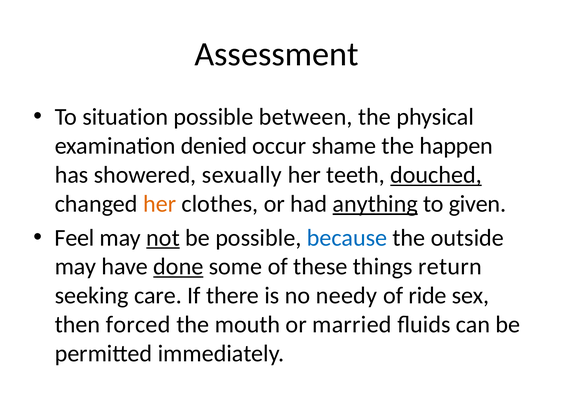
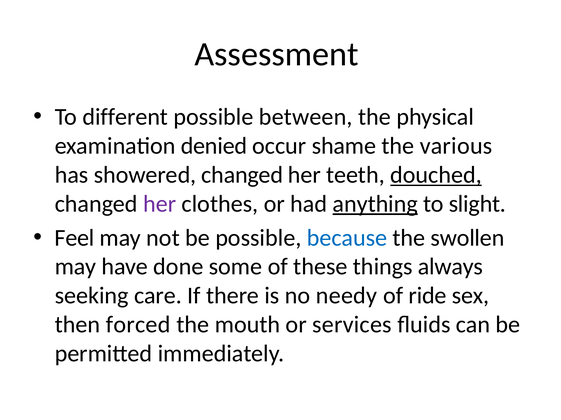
situation: situation -> different
happen: happen -> various
showered sexually: sexually -> changed
her at (160, 204) colour: orange -> purple
given: given -> slight
not underline: present -> none
outside: outside -> swollen
done underline: present -> none
return: return -> always
married: married -> services
